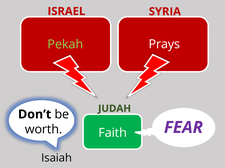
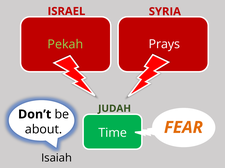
FEAR colour: purple -> orange
worth: worth -> about
Faith: Faith -> Time
